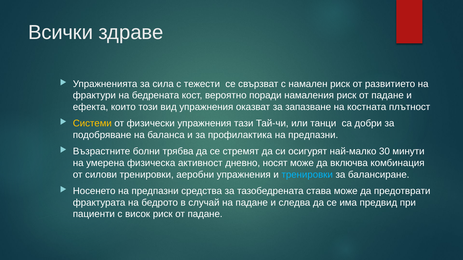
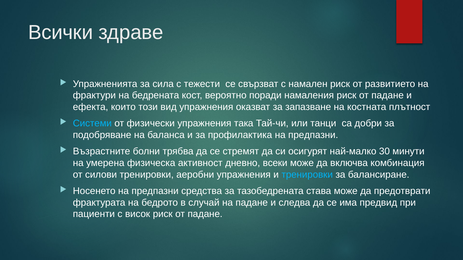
Системи colour: yellow -> light blue
тази: тази -> така
носят: носят -> всеки
